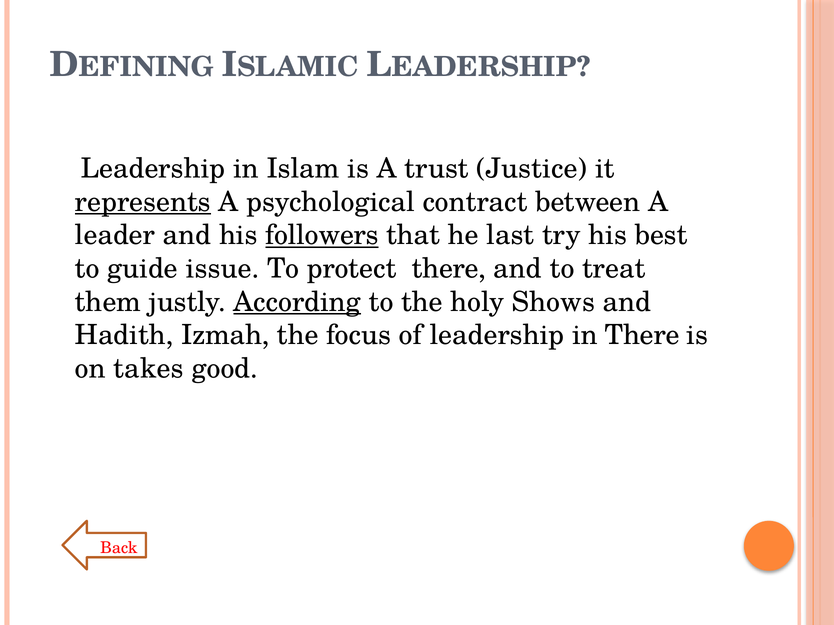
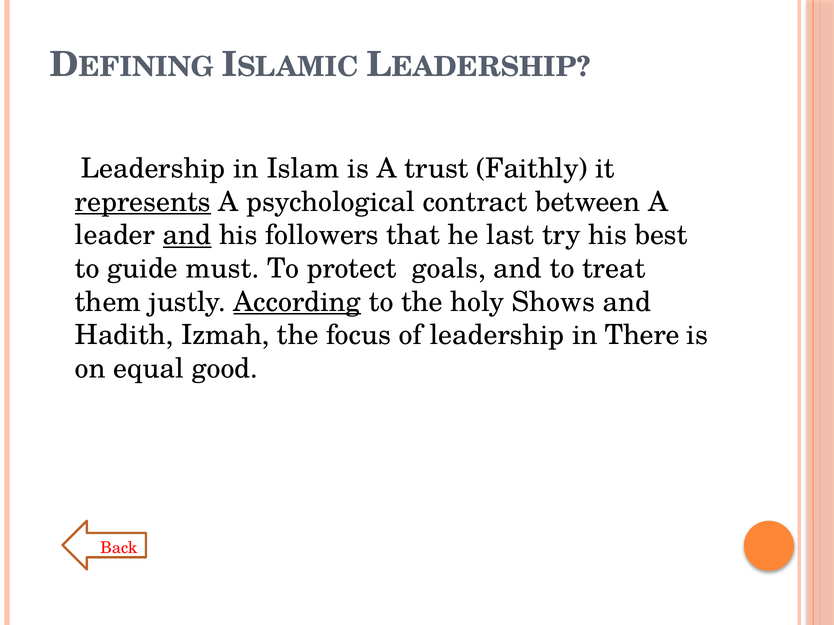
Justice: Justice -> Faithly
and at (187, 235) underline: none -> present
followers underline: present -> none
issue: issue -> must
protect there: there -> goals
takes: takes -> equal
